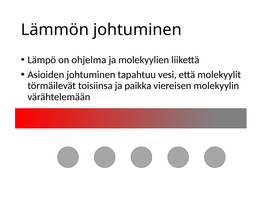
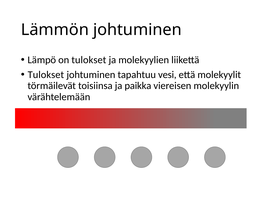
on ohjelma: ohjelma -> tulokset
Asioiden at (46, 75): Asioiden -> Tulokset
